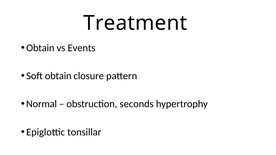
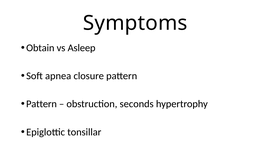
Treatment: Treatment -> Symptoms
Events: Events -> Asleep
Soft obtain: obtain -> apnea
Normal at (41, 104): Normal -> Pattern
